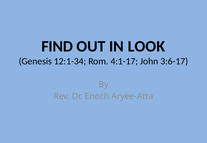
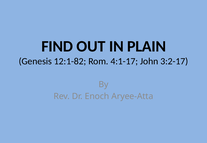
LOOK: LOOK -> PLAIN
12:1-34: 12:1-34 -> 12:1-82
3:6-17: 3:6-17 -> 3:2-17
